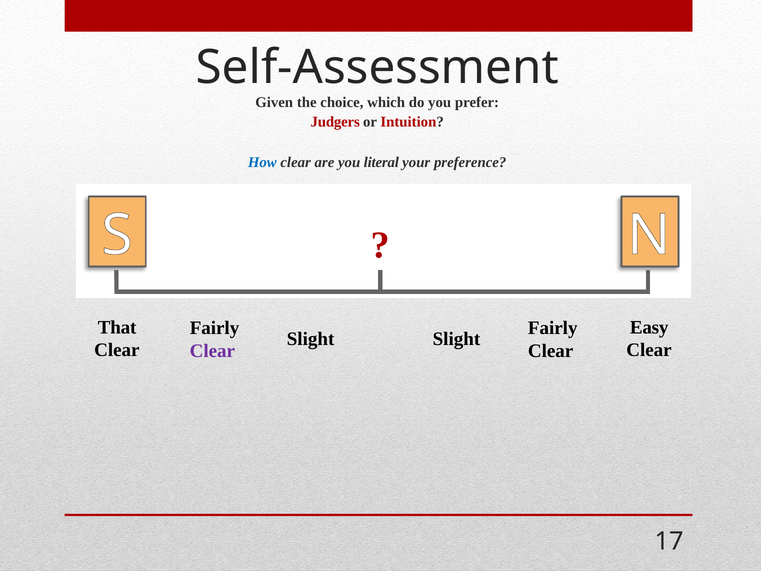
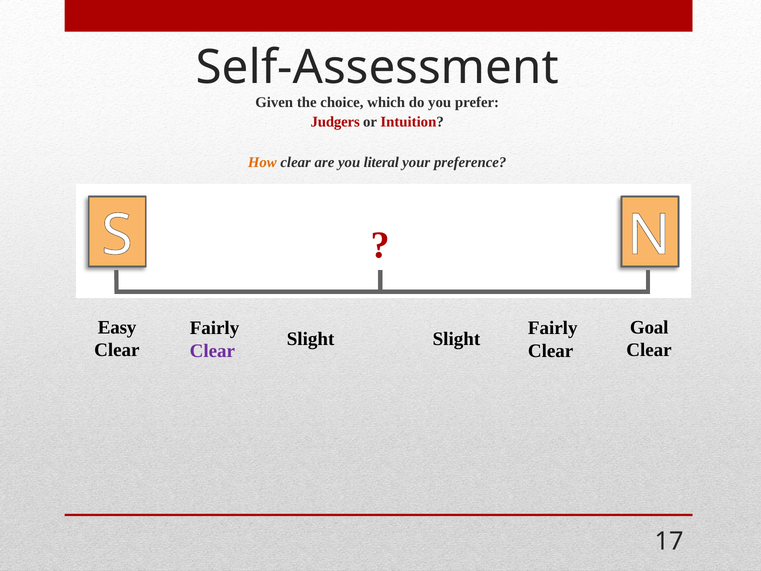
How colour: blue -> orange
That: That -> Easy
Easy: Easy -> Goal
